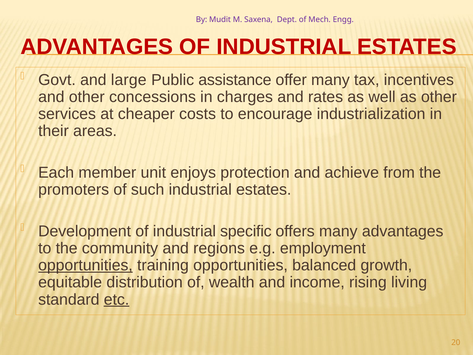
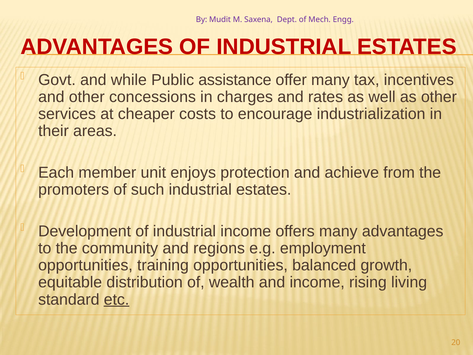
large: large -> while
industrial specific: specific -> income
opportunities at (85, 265) underline: present -> none
